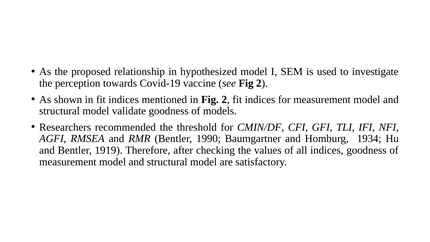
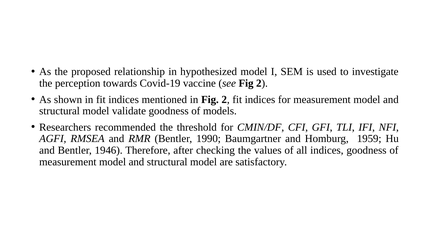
1934: 1934 -> 1959
1919: 1919 -> 1946
